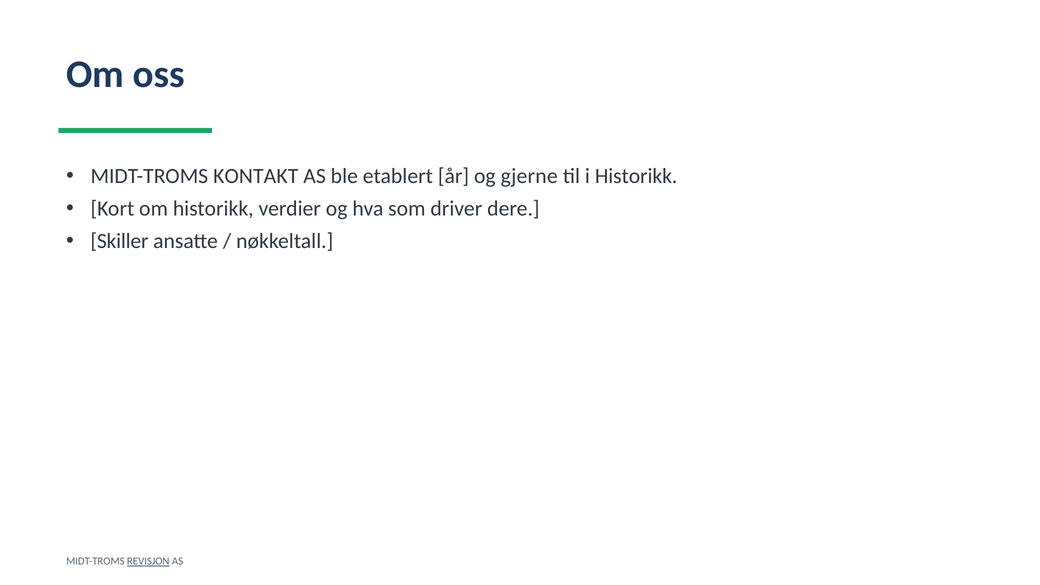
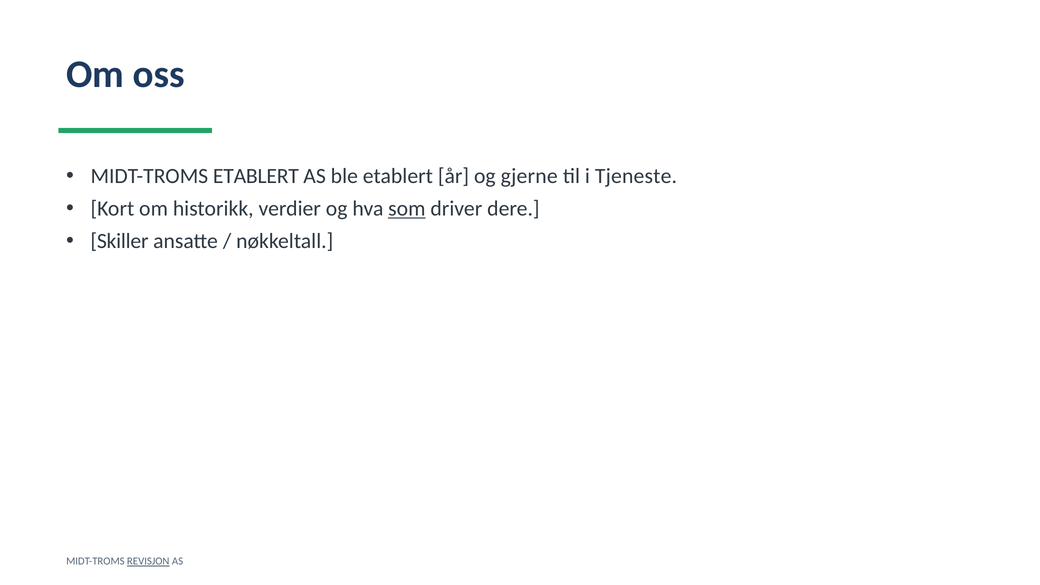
MIDT-TROMS KONTAKT: KONTAKT -> ETABLERT
i Historikk: Historikk -> Tjeneste
som underline: none -> present
